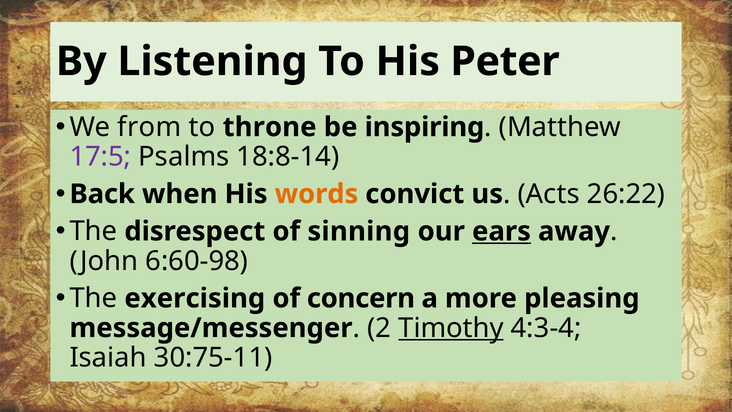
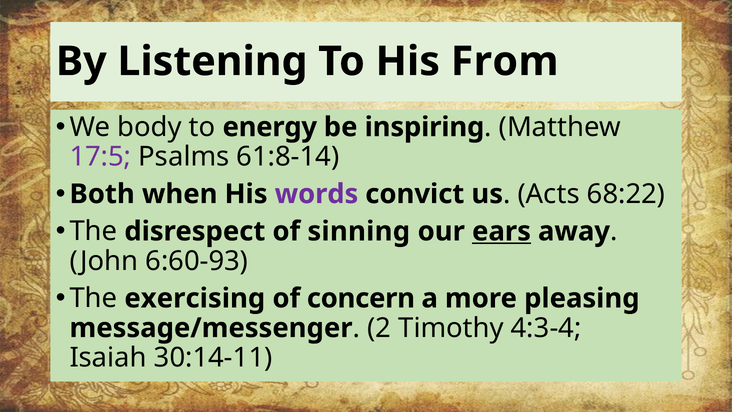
Peter: Peter -> From
from: from -> body
throne: throne -> energy
18:8-14: 18:8-14 -> 61:8-14
Back: Back -> Both
words colour: orange -> purple
26:22: 26:22 -> 68:22
6:60-98: 6:60-98 -> 6:60-93
Timothy underline: present -> none
30:75-11: 30:75-11 -> 30:14-11
